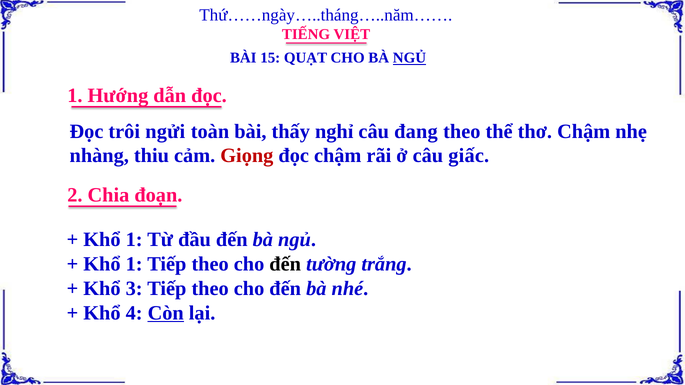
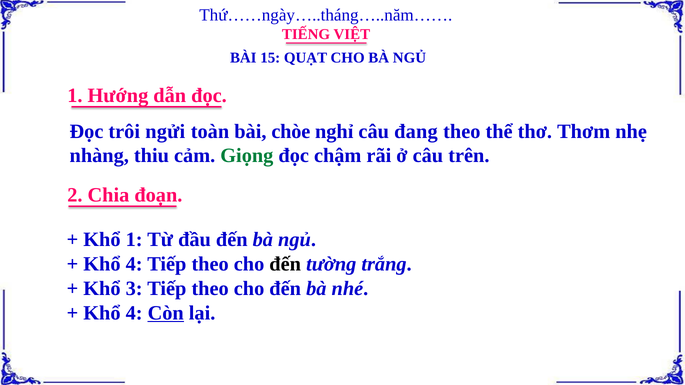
NGỦ at (409, 58) underline: present -> none
thấy: thấy -> chòe
thơ Chậm: Chậm -> Thơm
Giọng colour: red -> green
giấc: giấc -> trên
1 at (134, 264): 1 -> 4
